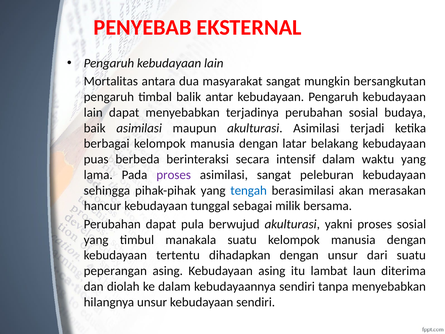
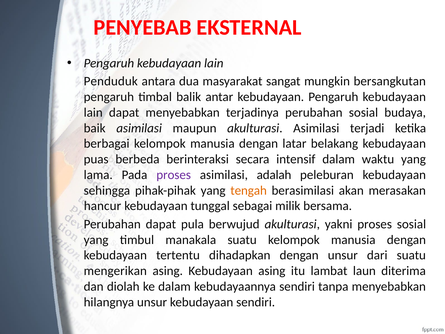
Mortalitas: Mortalitas -> Penduduk
asimilasi sangat: sangat -> adalah
tengah colour: blue -> orange
peperangan: peperangan -> mengerikan
